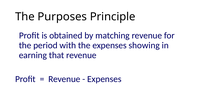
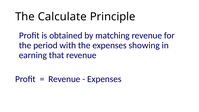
Purposes: Purposes -> Calculate
